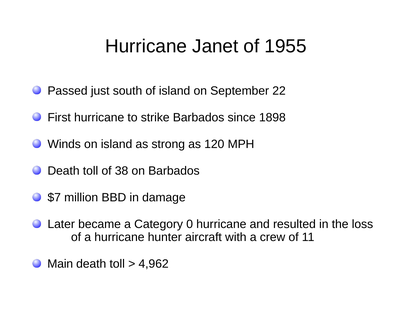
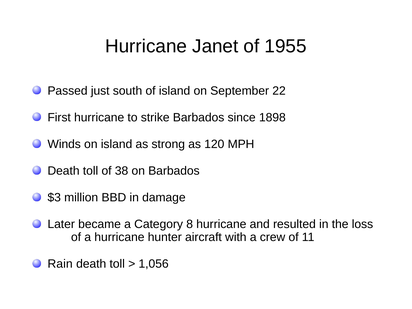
$7: $7 -> $3
0: 0 -> 8
Main: Main -> Rain
4,962: 4,962 -> 1,056
